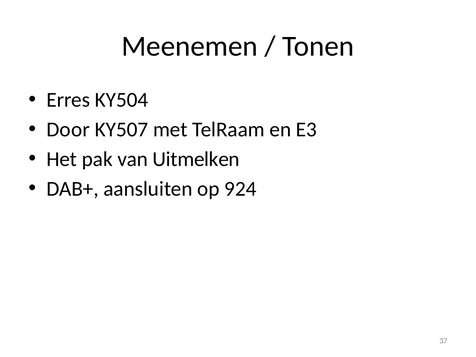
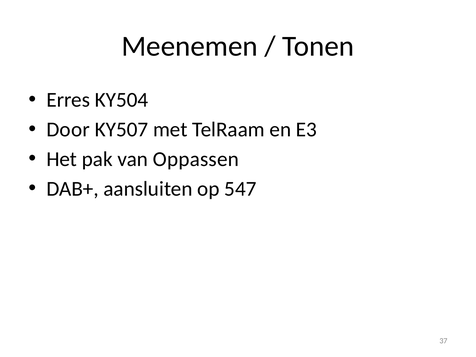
Uitmelken: Uitmelken -> Oppassen
924: 924 -> 547
